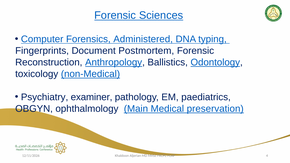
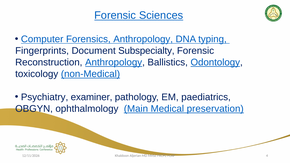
Forensics Administered: Administered -> Anthropology
Postmortem: Postmortem -> Subspecialty
